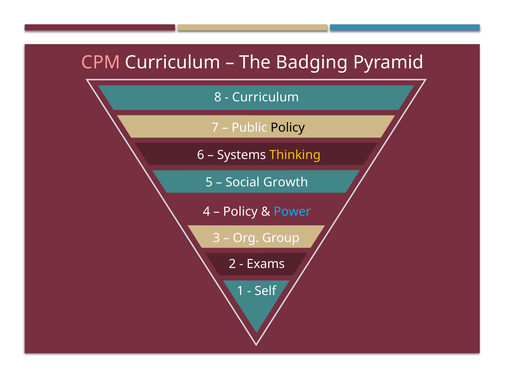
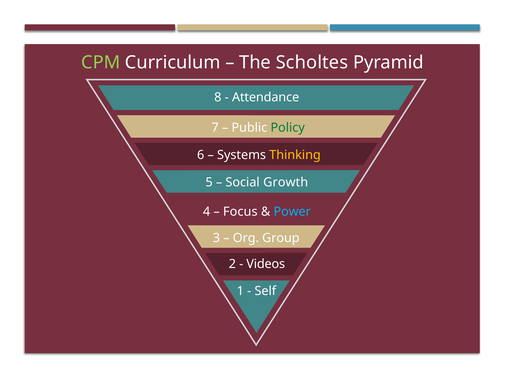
CPM colour: pink -> light green
Badging: Badging -> Scholtes
Curriculum at (266, 97): Curriculum -> Attendance
Policy at (288, 128) colour: black -> green
Policy at (240, 212): Policy -> Focus
Exams: Exams -> Videos
